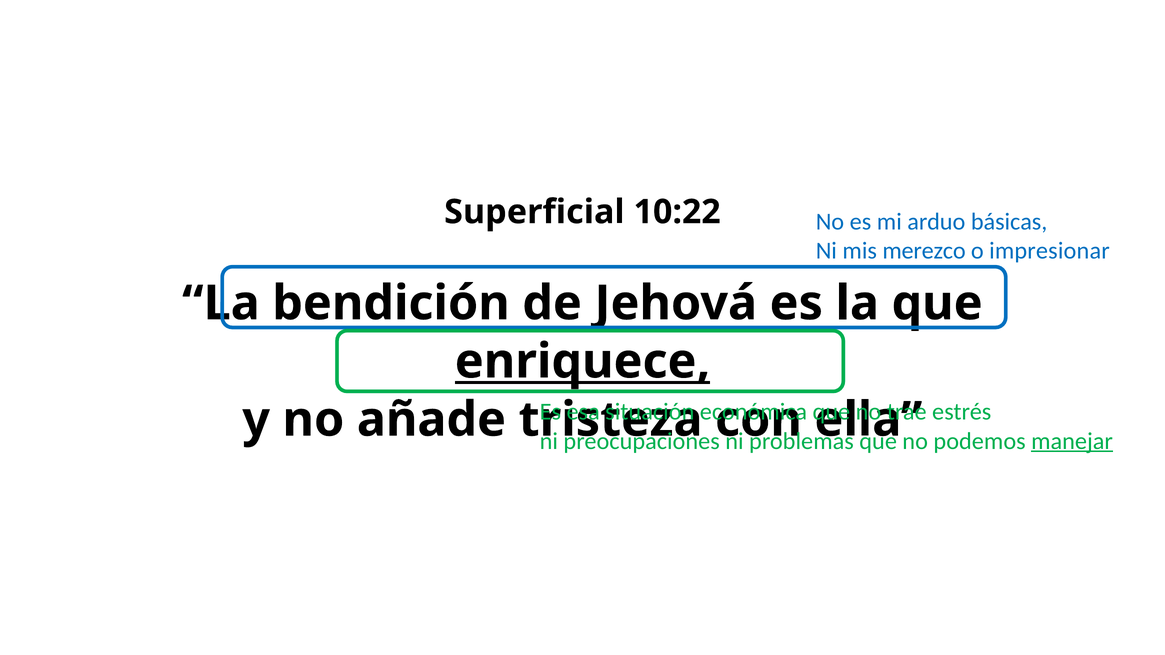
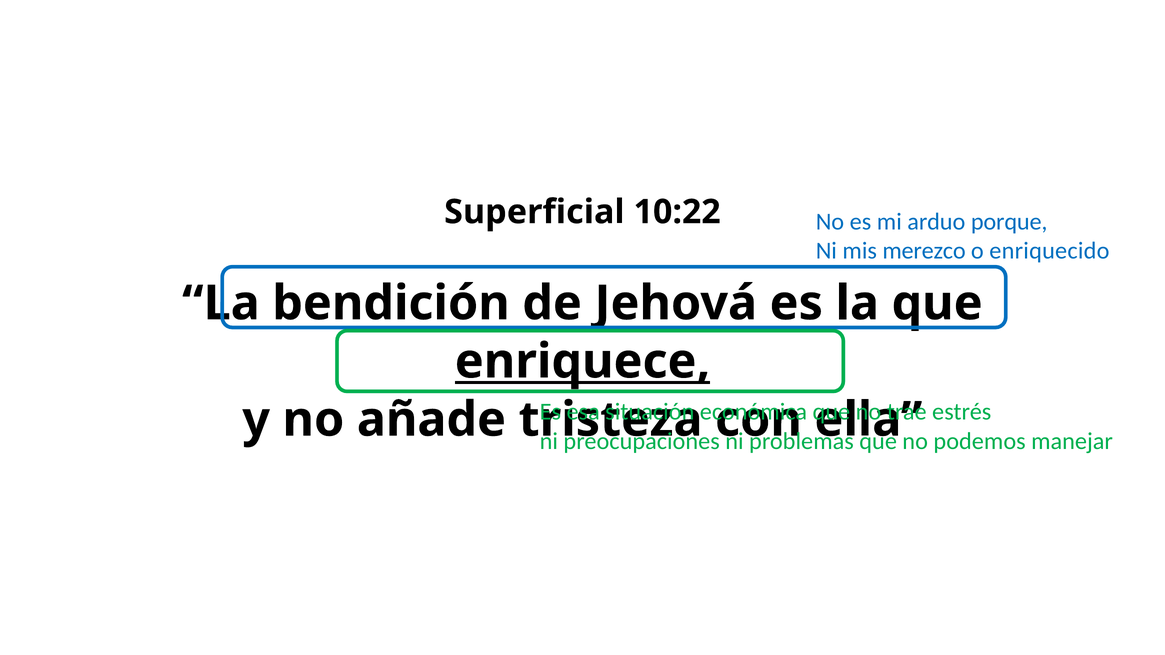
básicas: básicas -> porque
impresionar: impresionar -> enriquecido
manejar underline: present -> none
